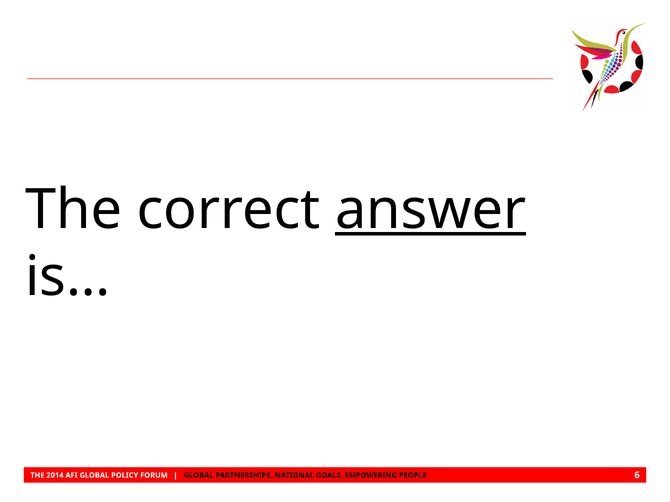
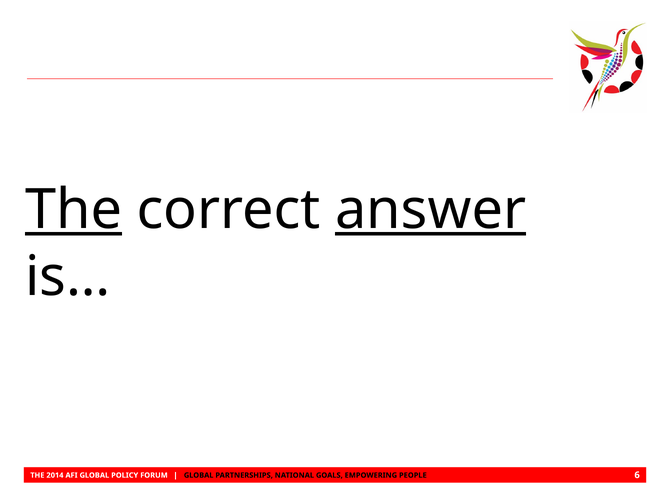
The at (74, 210) underline: none -> present
